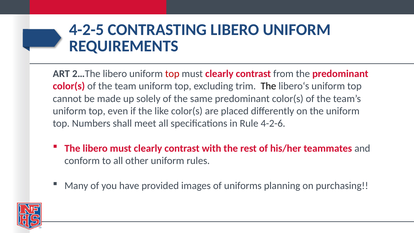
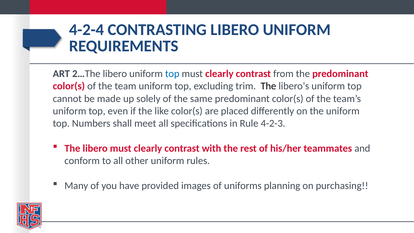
4-2-5: 4-2-5 -> 4-2-4
top at (172, 74) colour: red -> blue
4-2-6: 4-2-6 -> 4-2-3
